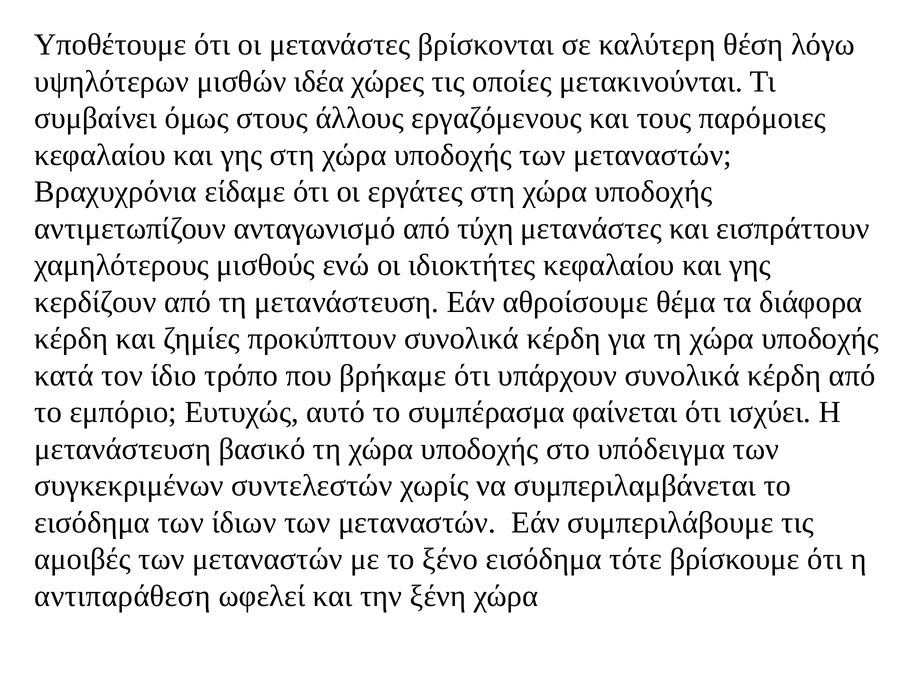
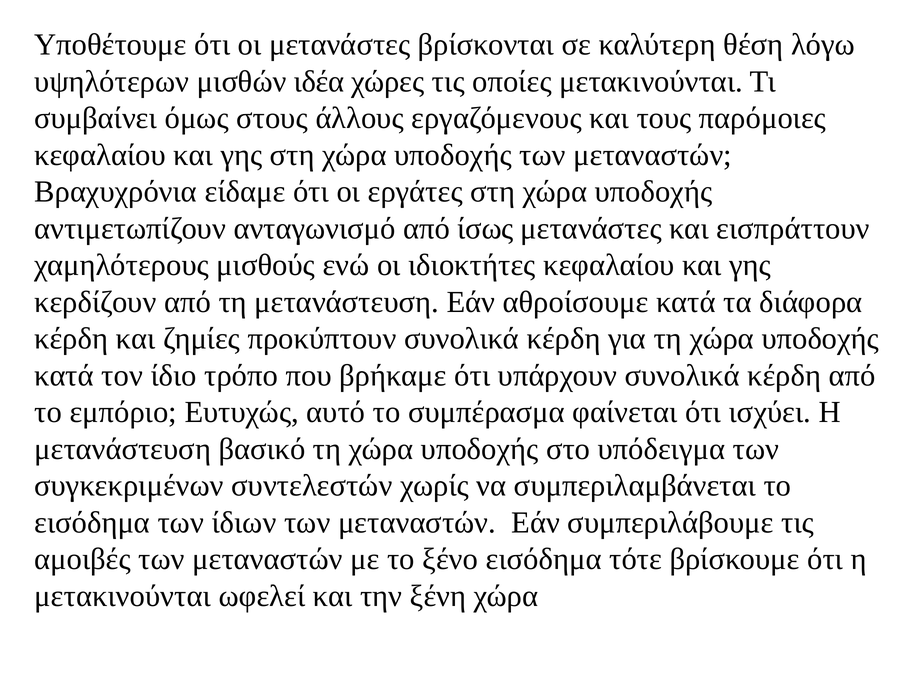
τύχη: τύχη -> ίσως
αθροίσουμε θέμα: θέμα -> κατά
αντιπαράθεση at (123, 596): αντιπαράθεση -> μετακινούνται
